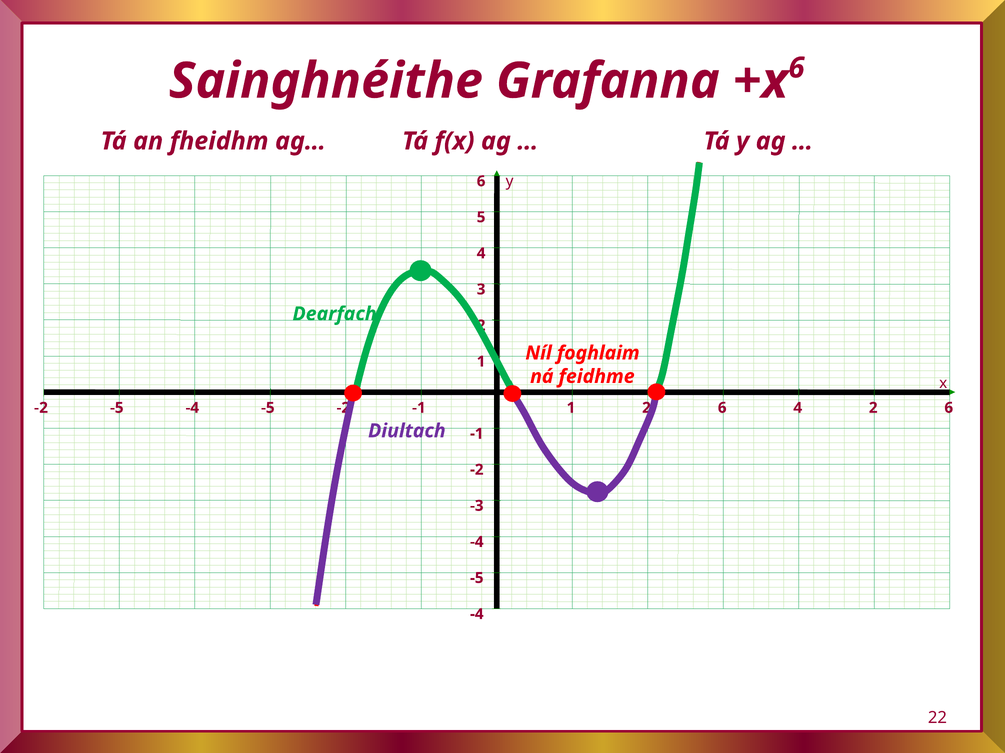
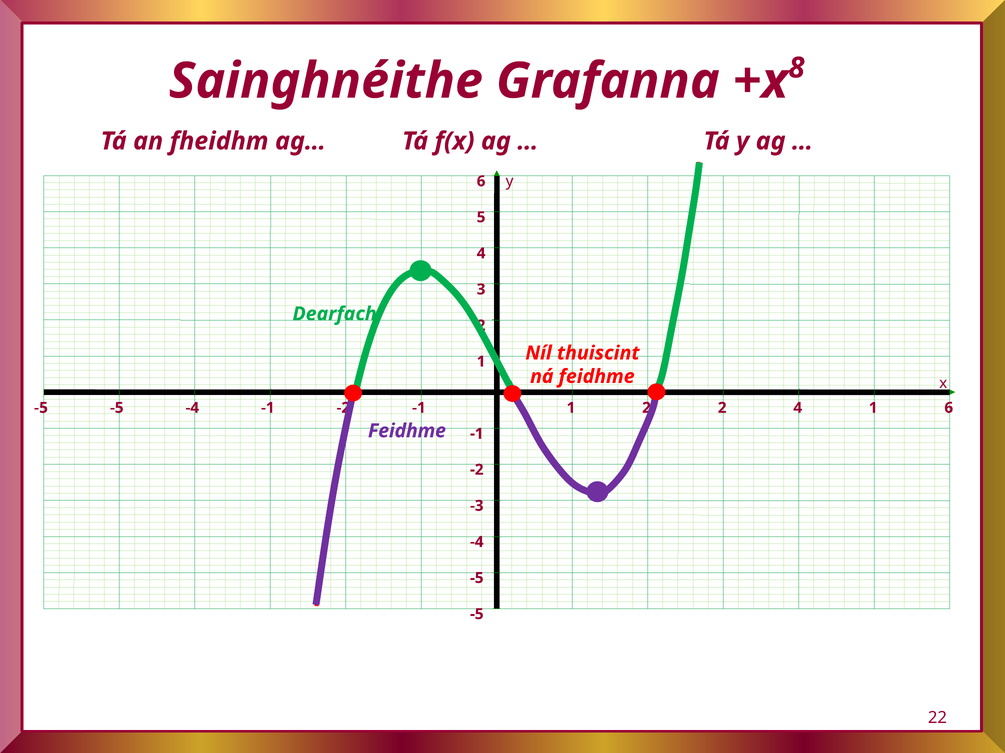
6 at (796, 68): 6 -> 8
foghlaim: foghlaim -> thuiscint
-2 at (41, 408): -2 -> -5
-5 -4 -5: -5 -> -1
6 at (722, 408): 6 -> 2
4 2: 2 -> 1
Diultach at (407, 431): Diultach -> Feidhme
-4 at (477, 615): -4 -> -5
